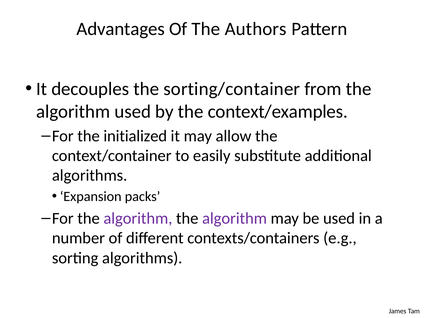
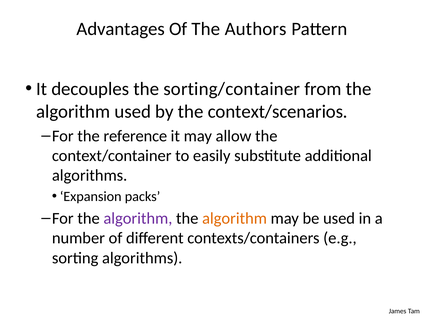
context/examples: context/examples -> context/scenarios
initialized: initialized -> reference
algorithm at (235, 218) colour: purple -> orange
